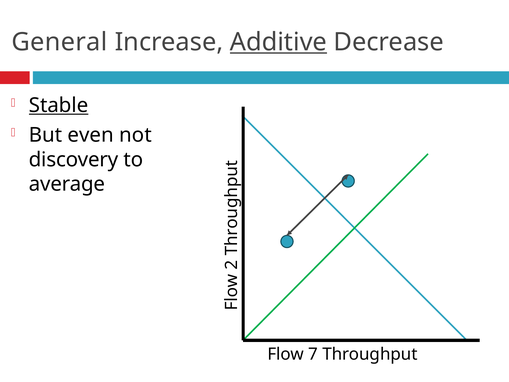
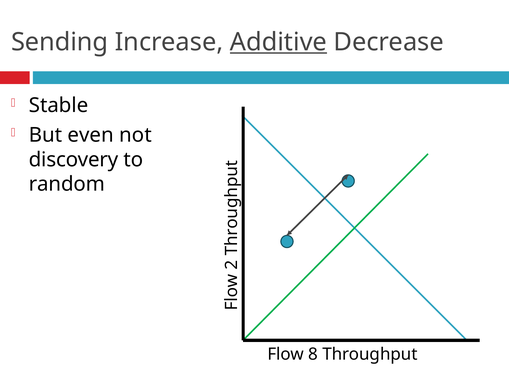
General: General -> Sending
Stable underline: present -> none
average: average -> random
7: 7 -> 8
